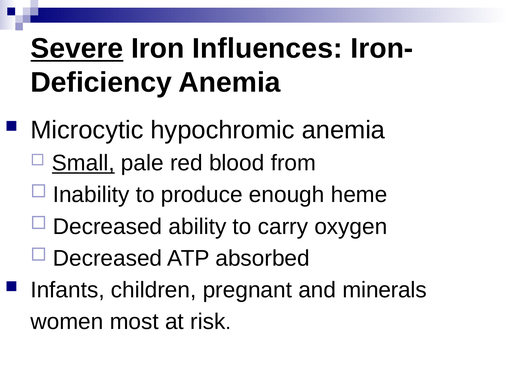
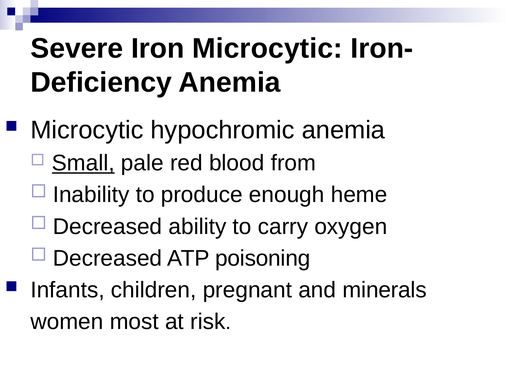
Severe underline: present -> none
Iron Influences: Influences -> Microcytic
absorbed: absorbed -> poisoning
